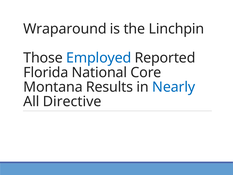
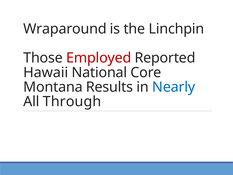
Employed colour: blue -> red
Florida: Florida -> Hawaii
Directive: Directive -> Through
